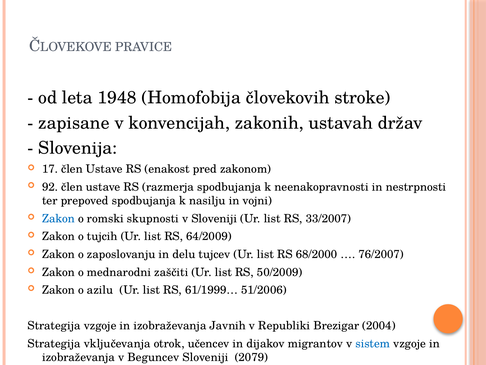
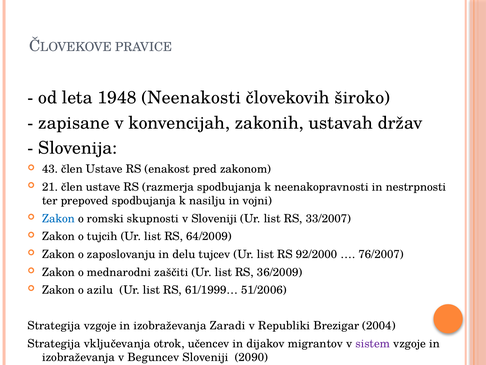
Homofobija: Homofobija -> Neenakosti
stroke: stroke -> široko
17: 17 -> 43
92: 92 -> 21
68/2000: 68/2000 -> 92/2000
50/2009: 50/2009 -> 36/2009
Javnih: Javnih -> Zaradi
sistem colour: blue -> purple
2079: 2079 -> 2090
